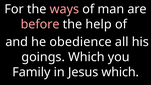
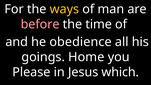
ways colour: pink -> yellow
help: help -> time
goings Which: Which -> Home
Family: Family -> Please
